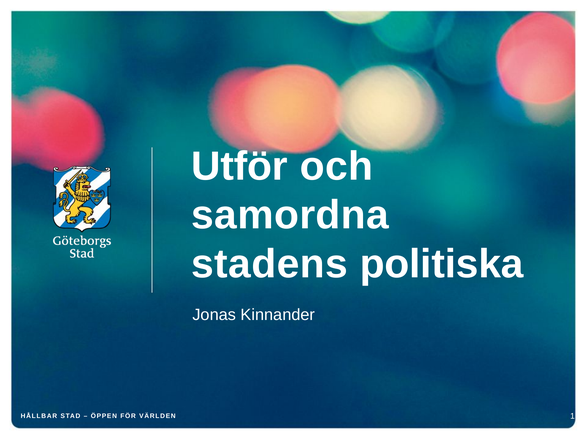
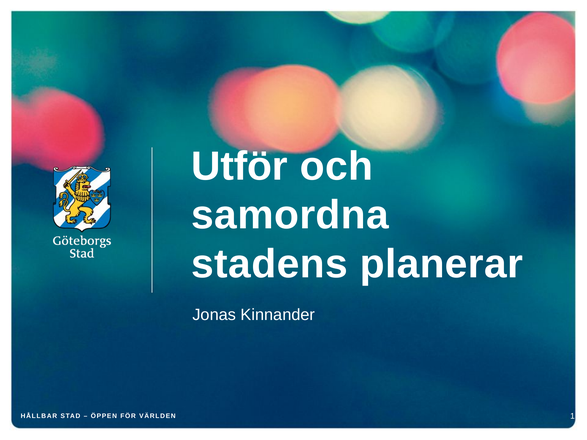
politiska: politiska -> planerar
